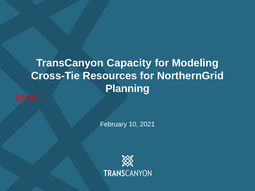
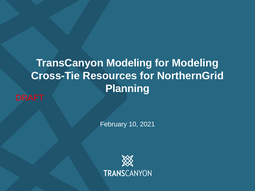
TransCanyon Capacity: Capacity -> Modeling
